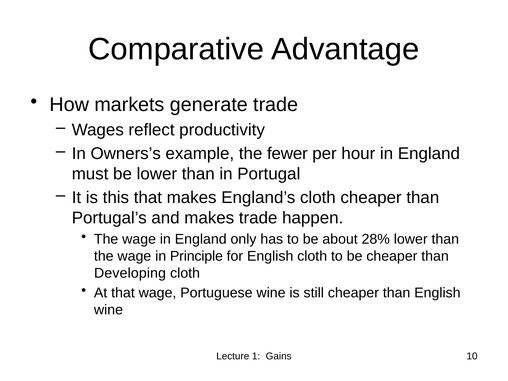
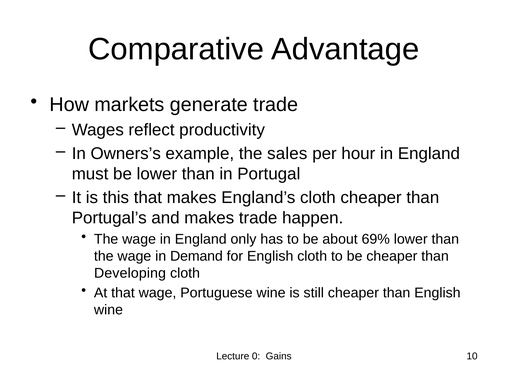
fewer: fewer -> sales
28%: 28% -> 69%
Principle: Principle -> Demand
1: 1 -> 0
